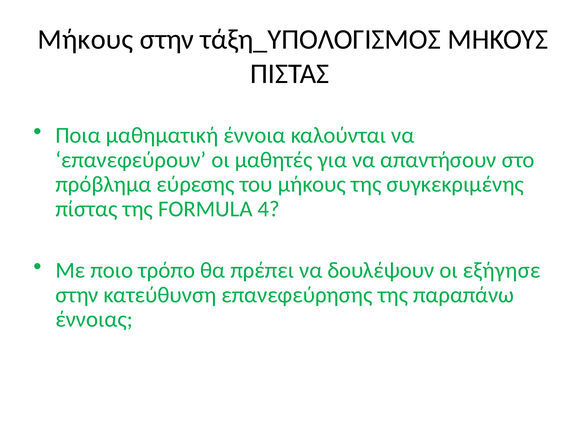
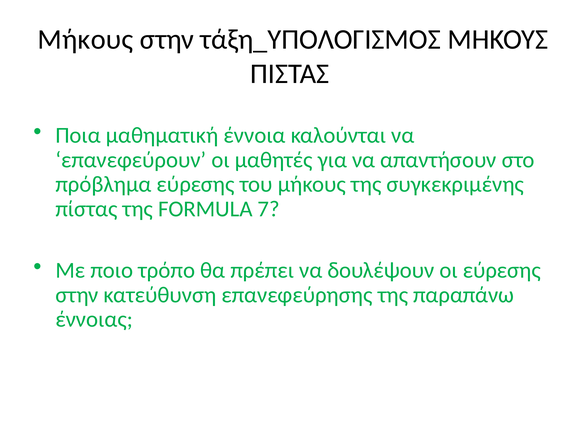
4: 4 -> 7
οι εξήγησε: εξήγησε -> εύρεσης
